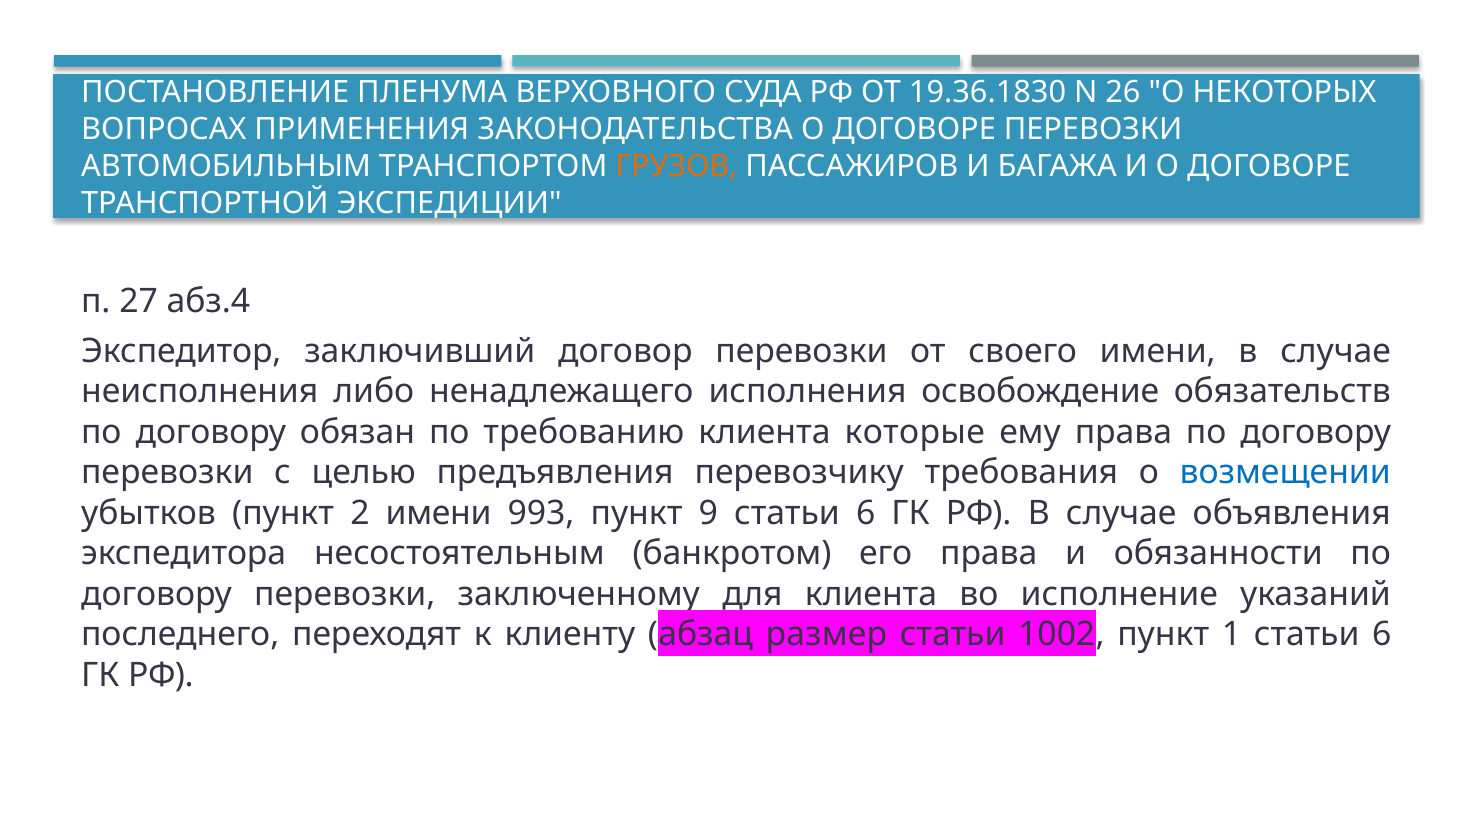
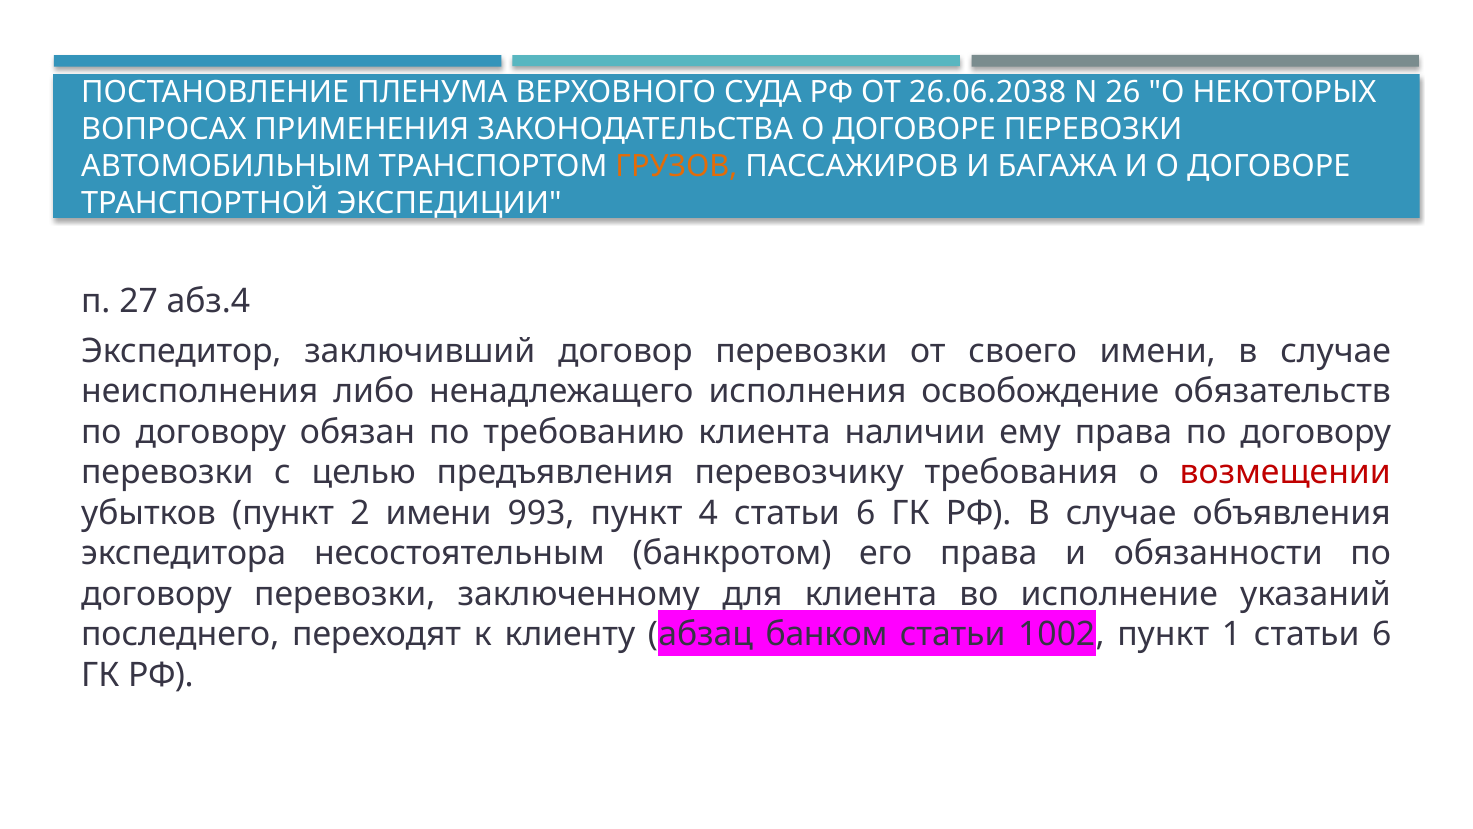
19.36.1830: 19.36.1830 -> 26.06.2038
которые: которые -> наличии
возмещении colour: blue -> red
9: 9 -> 4
размер: размер -> банком
